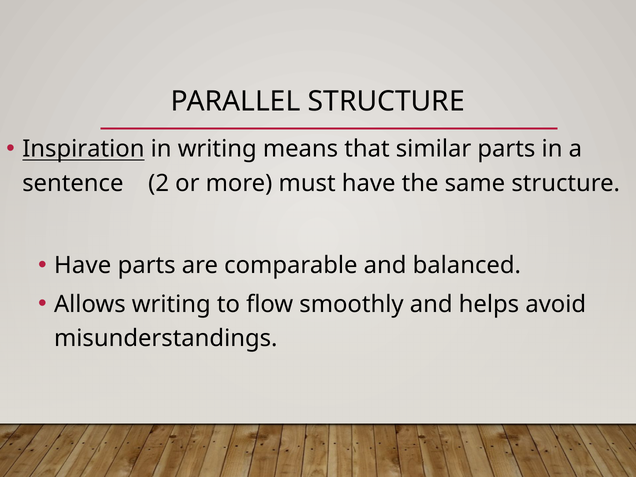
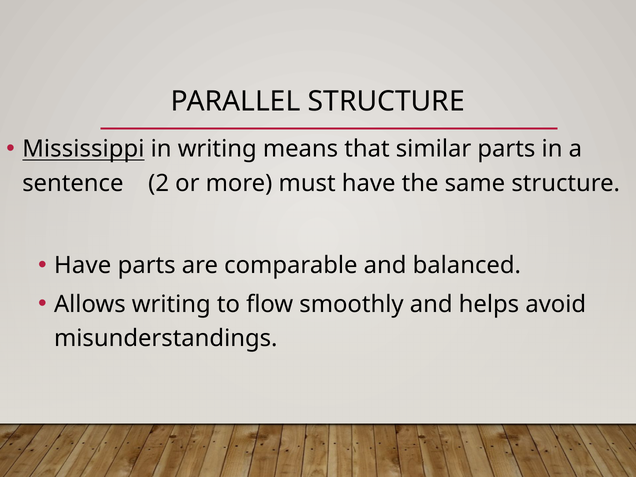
Inspiration: Inspiration -> Mississippi
